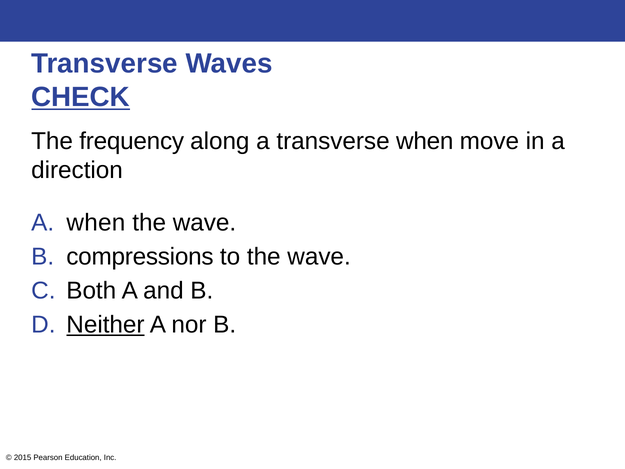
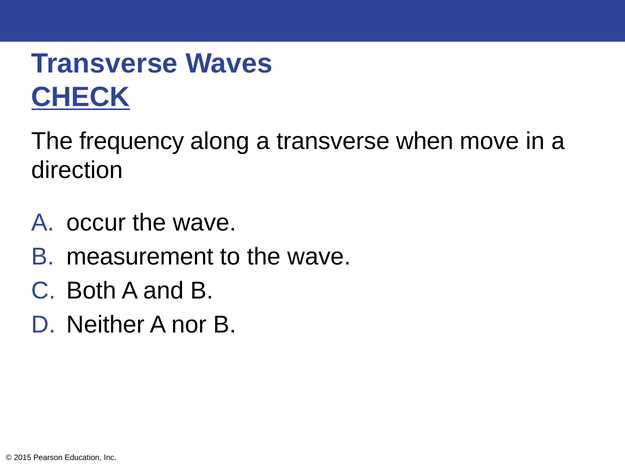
A when: when -> occur
compressions: compressions -> measurement
Neither underline: present -> none
